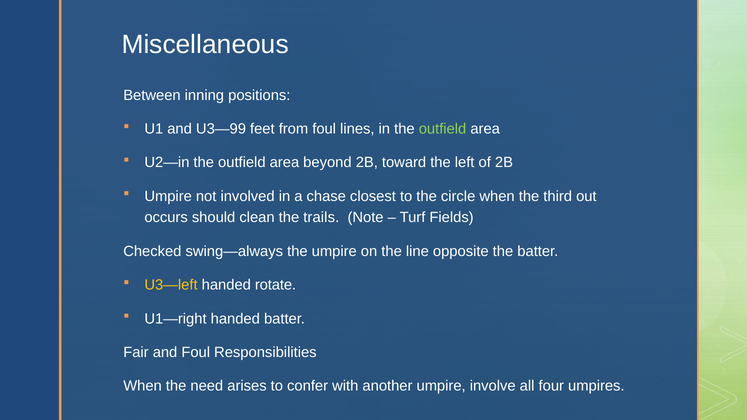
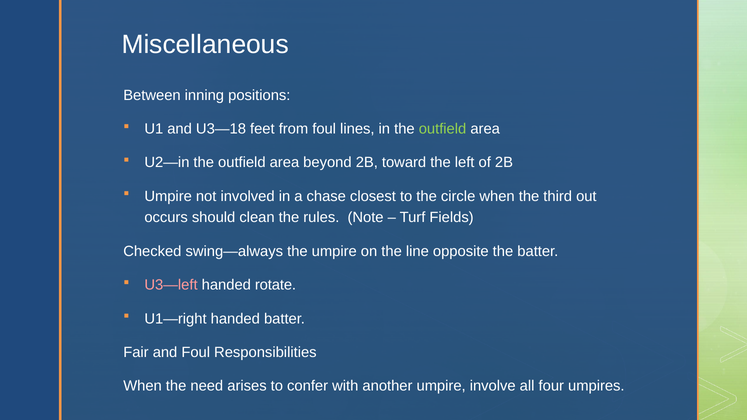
U3—99: U3—99 -> U3—18
trails: trails -> rules
U3—left colour: yellow -> pink
